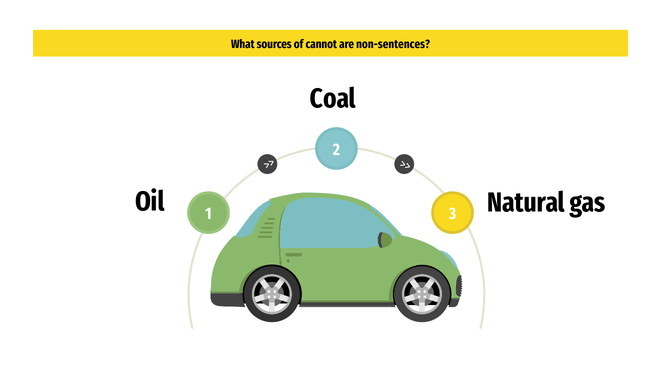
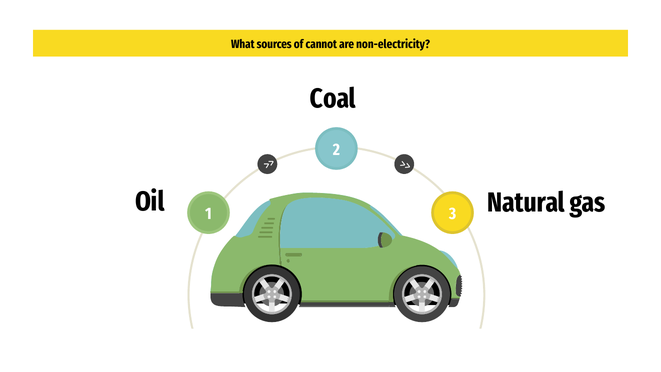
non-sentences: non-sentences -> non-electricity
